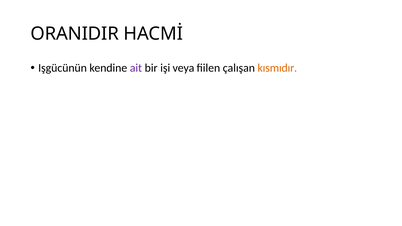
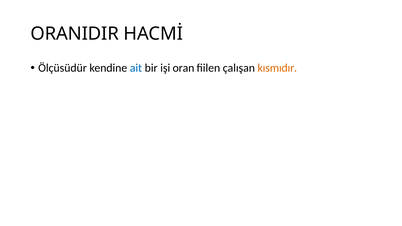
Işgücünün: Işgücünün -> Ölçüsüdür
ait colour: purple -> blue
veya: veya -> oran
